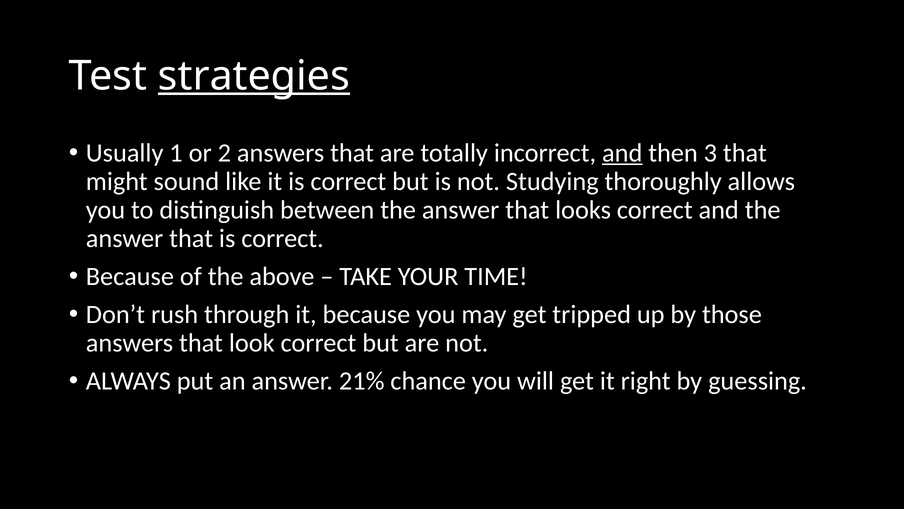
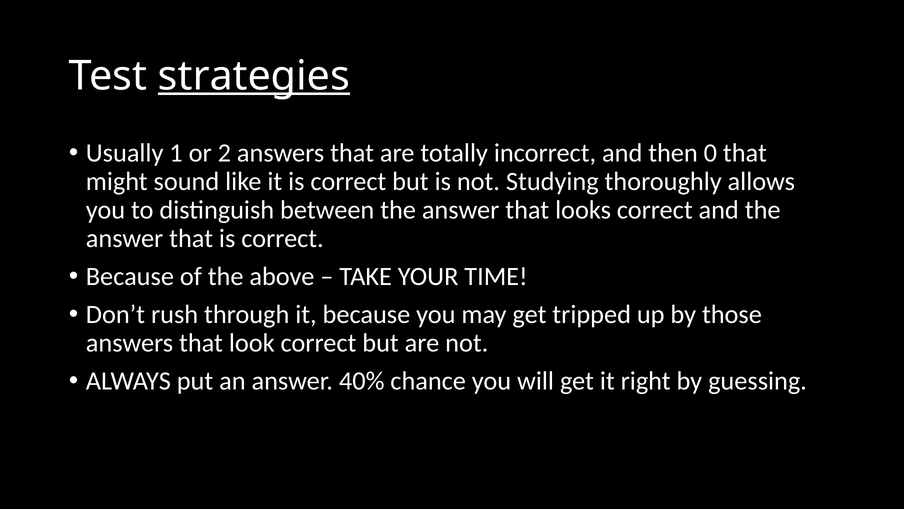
and at (622, 153) underline: present -> none
3: 3 -> 0
21%: 21% -> 40%
